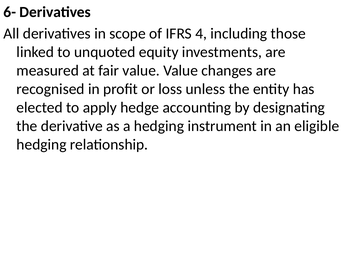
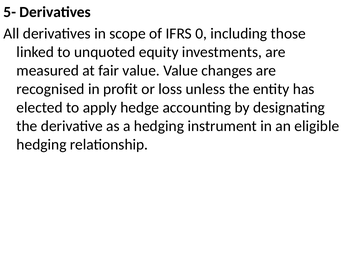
6-: 6- -> 5-
4: 4 -> 0
